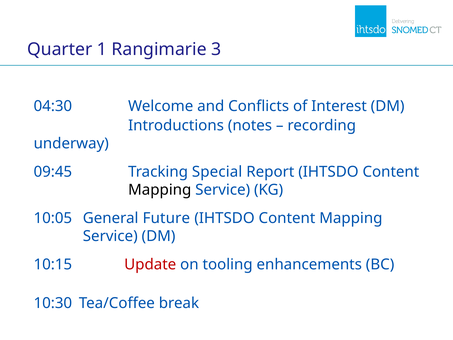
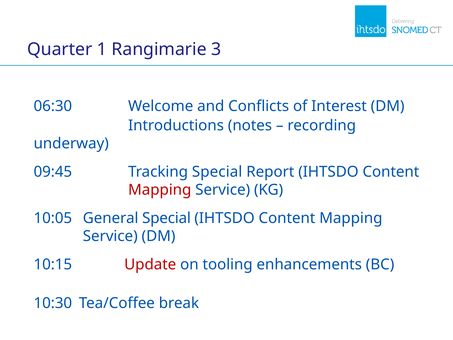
04:30: 04:30 -> 06:30
Mapping at (160, 190) colour: black -> red
General Future: Future -> Special
